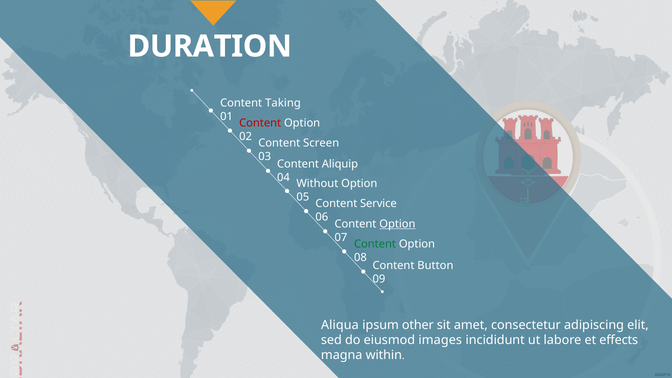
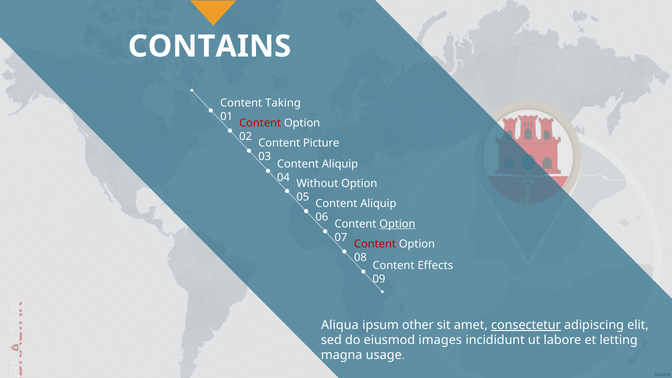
DURATION: DURATION -> CONTAINS
Screen: Screen -> Picture
Service at (378, 204): Service -> Aliquip
Content at (375, 244) colour: green -> red
Button: Button -> Effects
consectetur underline: none -> present
effects: effects -> letting
within: within -> usage
